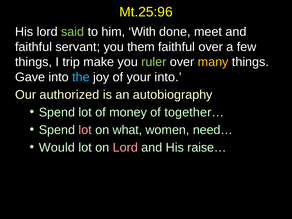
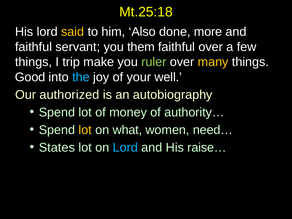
Mt.25:96: Mt.25:96 -> Mt.25:18
said colour: light green -> yellow
With: With -> Also
meet: meet -> more
Gave: Gave -> Good
your into: into -> well
together…: together… -> authority…
lot at (85, 130) colour: pink -> yellow
Would: Would -> States
Lord at (125, 148) colour: pink -> light blue
